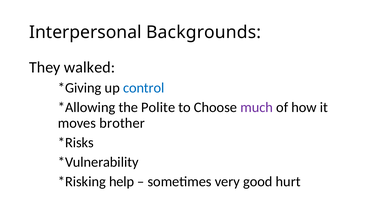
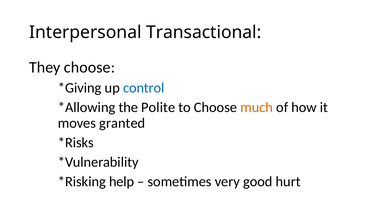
Backgrounds: Backgrounds -> Transactional
They walked: walked -> choose
much colour: purple -> orange
brother: brother -> granted
